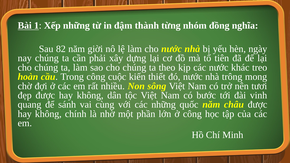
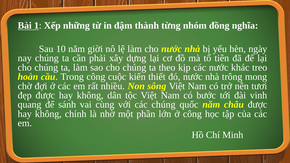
82: 82 -> 10
các những: những -> chúng
